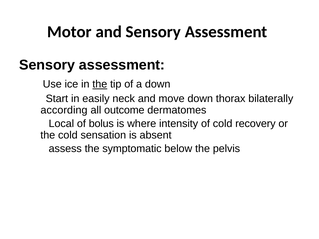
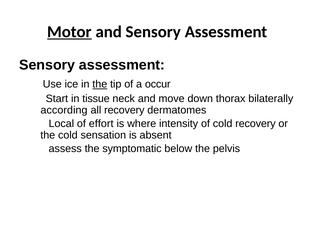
Motor underline: none -> present
a down: down -> occur
easily: easily -> tissue
all outcome: outcome -> recovery
bolus: bolus -> effort
